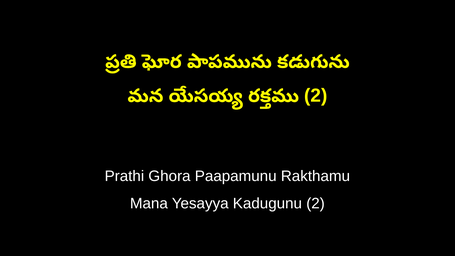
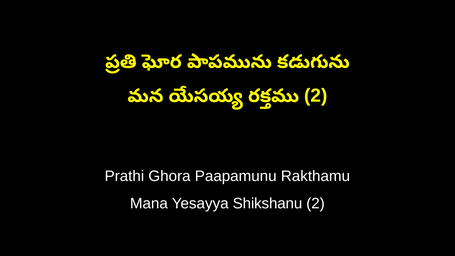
Kadugunu: Kadugunu -> Shikshanu
